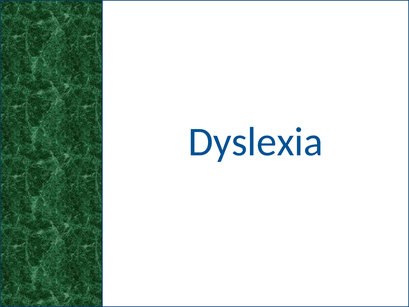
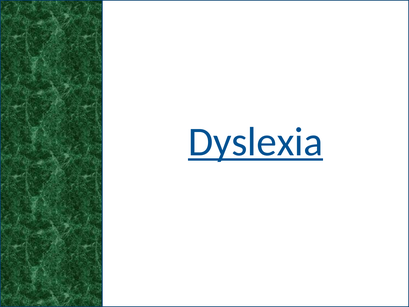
Dyslexia at (256, 142) underline: none -> present
